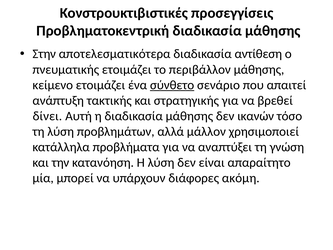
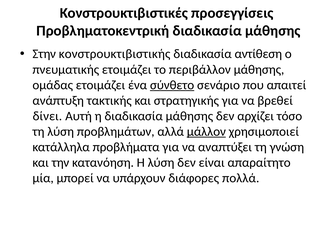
αποτελεσματικότερα: αποτελεσματικότερα -> κονστρουκτιβιστικής
κείμενο: κείμενο -> ομάδας
ικανών: ικανών -> αρχίζει
μάλλον underline: none -> present
ακόμη: ακόμη -> πολλά
